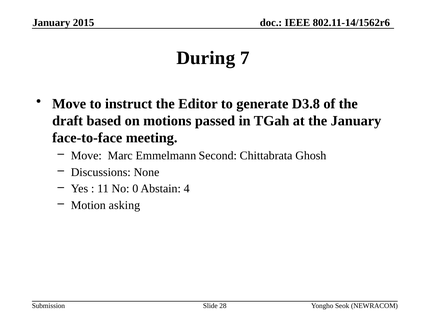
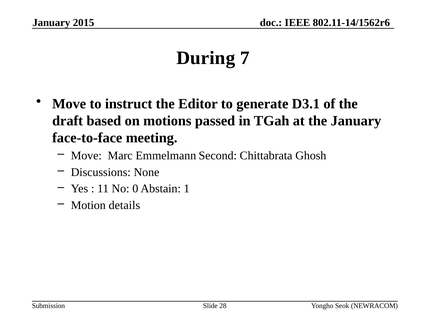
D3.8: D3.8 -> D3.1
4: 4 -> 1
asking: asking -> details
